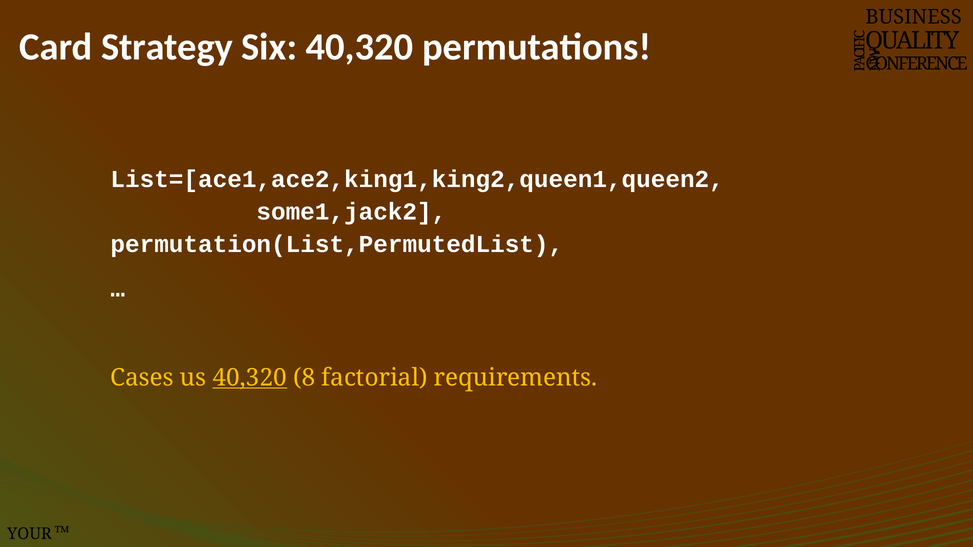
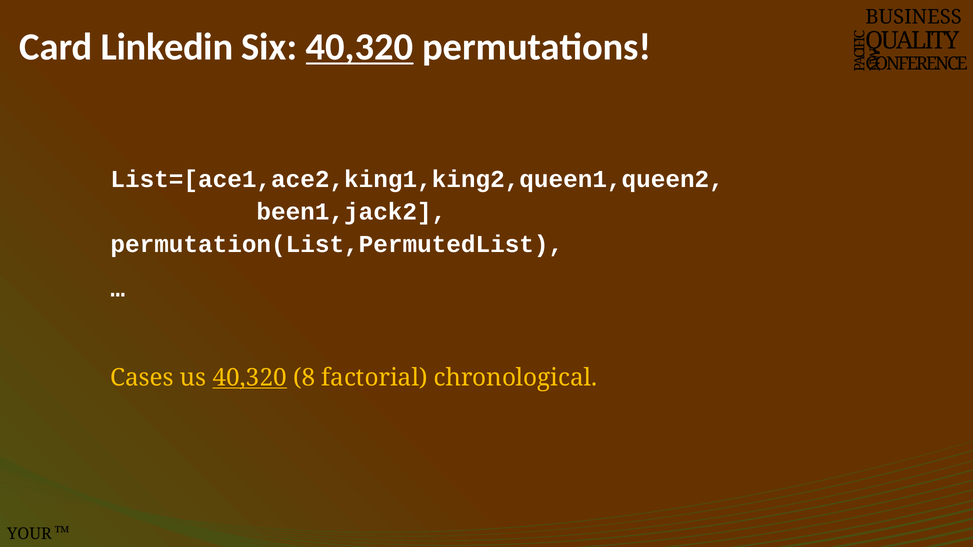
Strategy: Strategy -> Linkedin
40,320 at (360, 47) underline: none -> present
some1,jack2: some1,jack2 -> been1,jack2
requirements: requirements -> chronological
